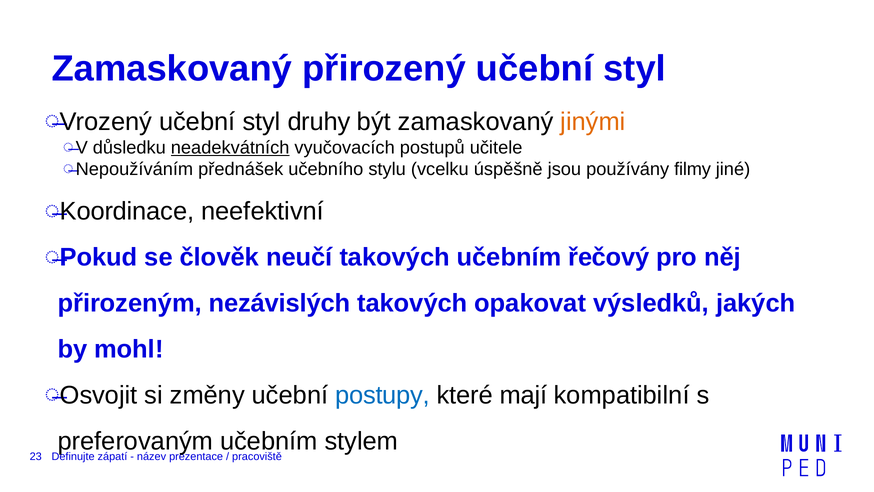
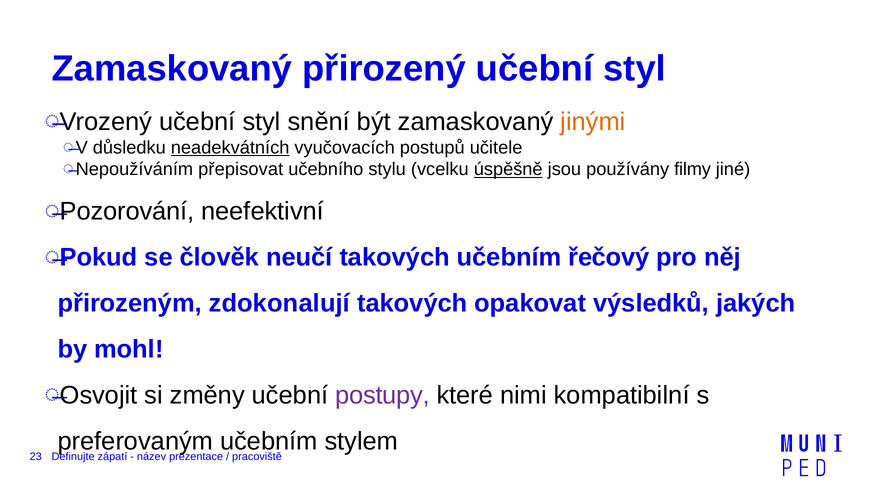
druhy: druhy -> snění
přednášek: přednášek -> přepisovat
úspěšně underline: none -> present
Koordinace: Koordinace -> Pozorování
nezávislých: nezávislých -> zdokonalují
postupy colour: blue -> purple
mají: mají -> nimi
